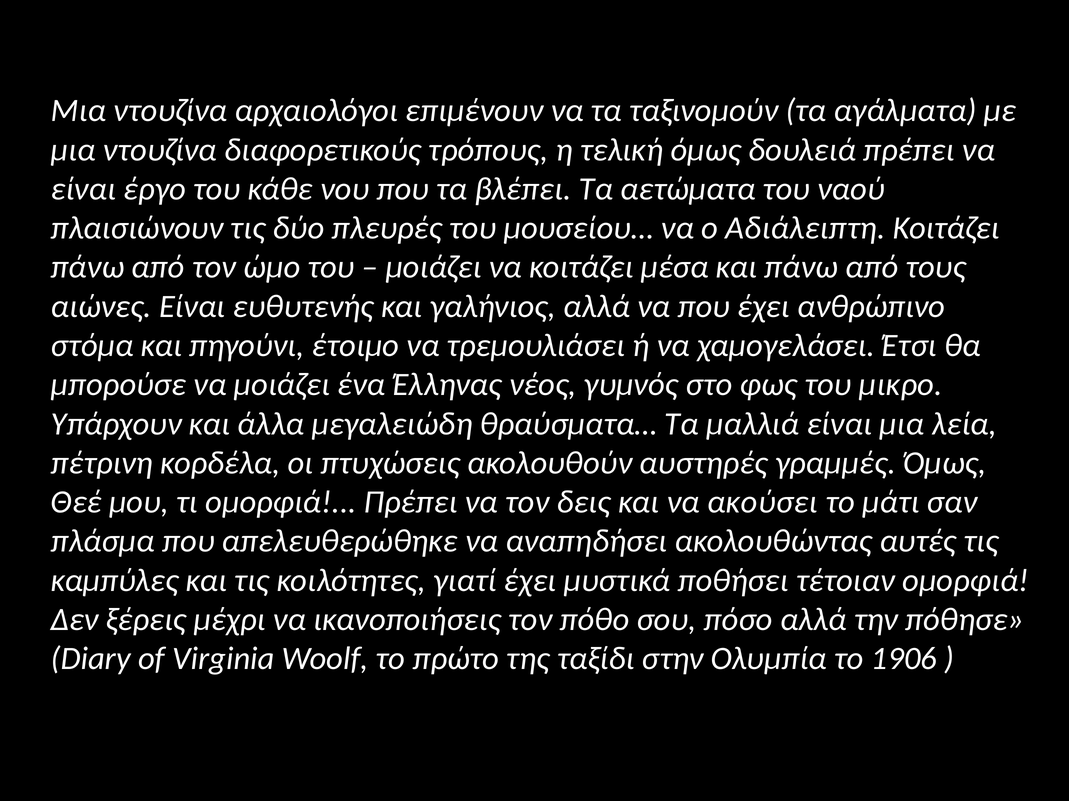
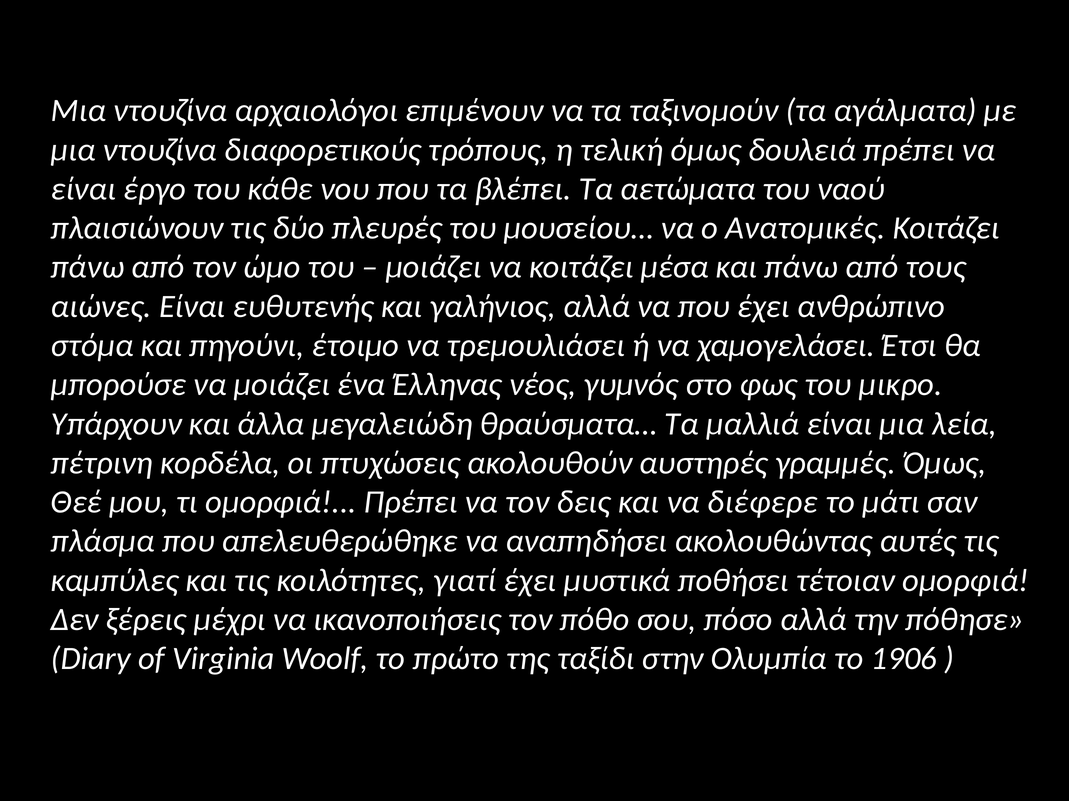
Αδιάλειπτη: Αδιάλειπτη -> Ανατομικές
ακούσει: ακούσει -> διέφερε
